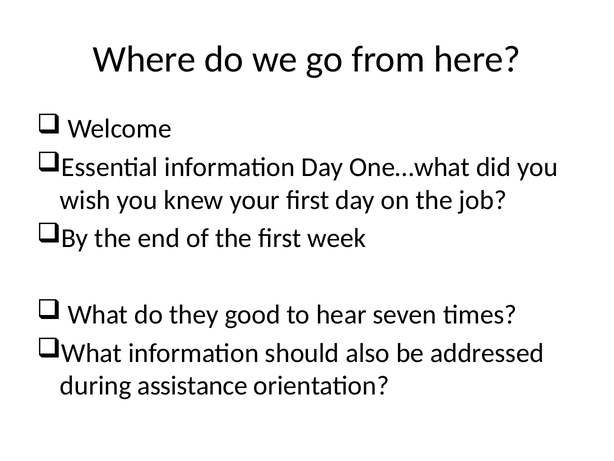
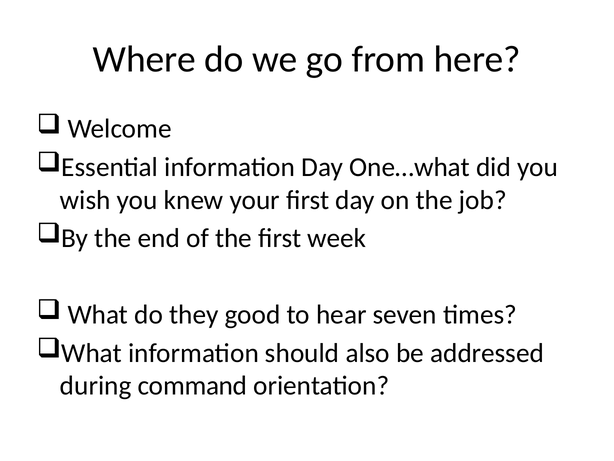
assistance: assistance -> command
